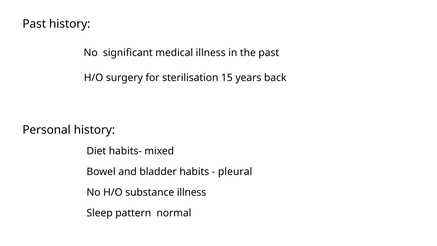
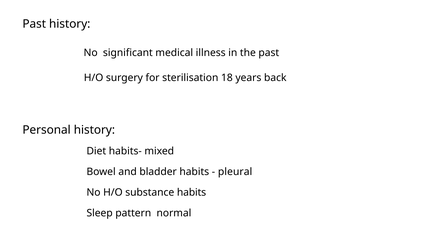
15: 15 -> 18
substance illness: illness -> habits
